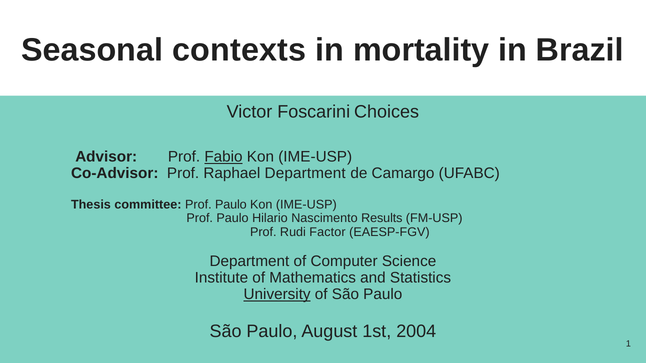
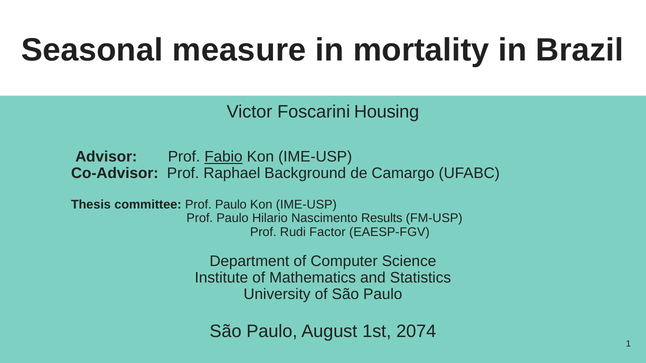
contexts: contexts -> measure
Choices: Choices -> Housing
Raphael Department: Department -> Background
University underline: present -> none
2004: 2004 -> 2074
